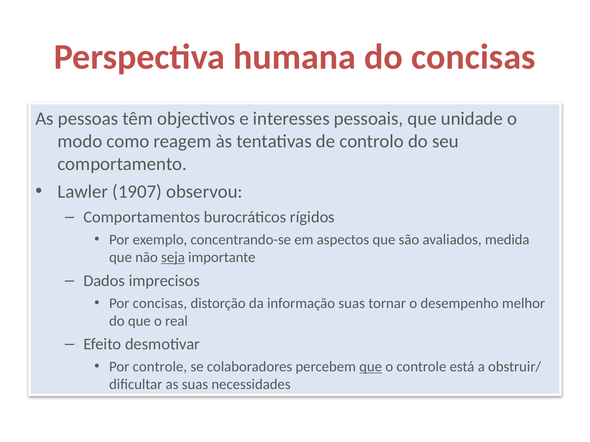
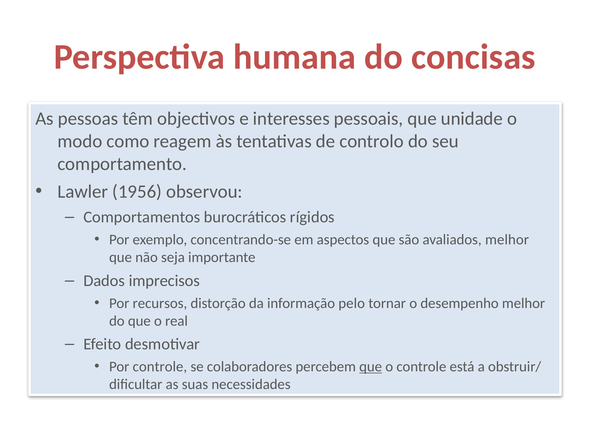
1907: 1907 -> 1956
avaliados medida: medida -> melhor
seja underline: present -> none
Por concisas: concisas -> recursos
informação suas: suas -> pelo
